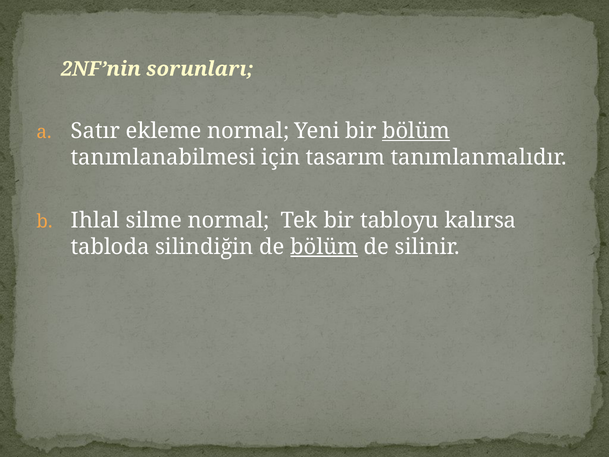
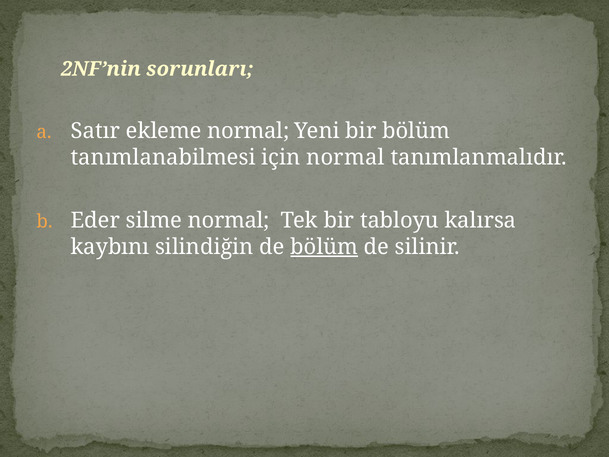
bölüm at (416, 131) underline: present -> none
için tasarım: tasarım -> normal
Ihlal: Ihlal -> Eder
tabloda: tabloda -> kaybını
